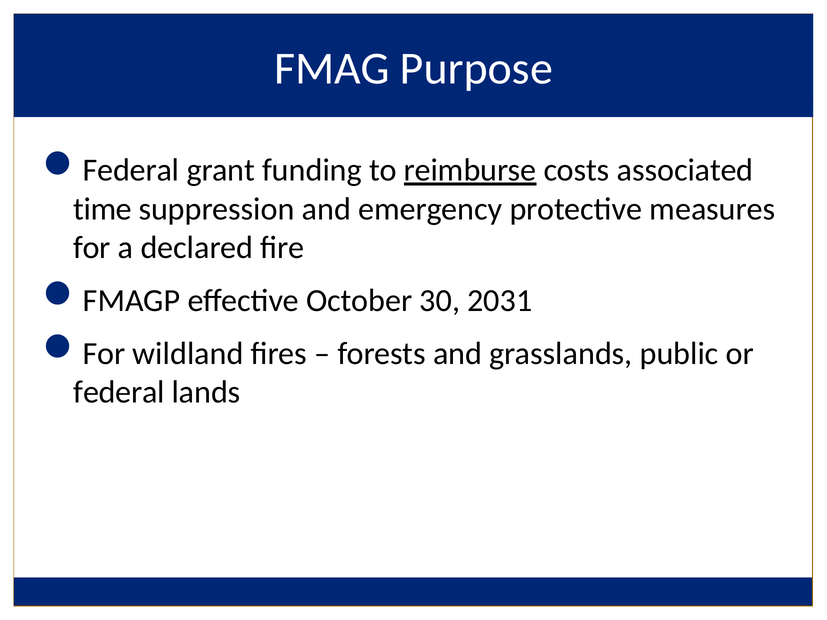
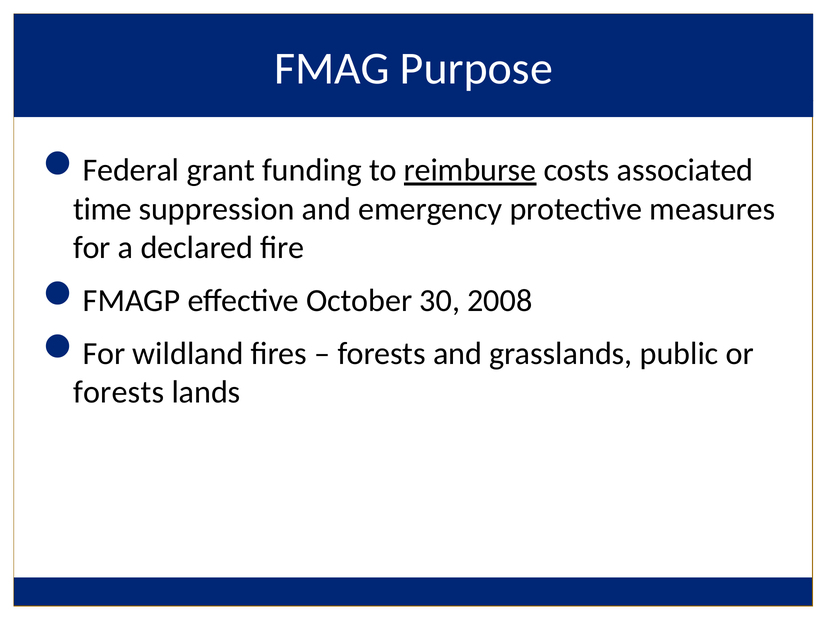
2031: 2031 -> 2008
federal at (119, 392): federal -> forests
